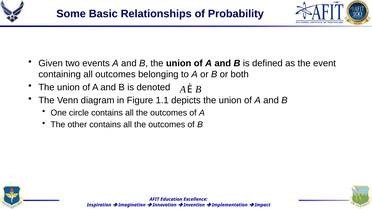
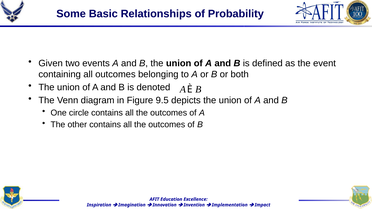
1.1: 1.1 -> 9.5
